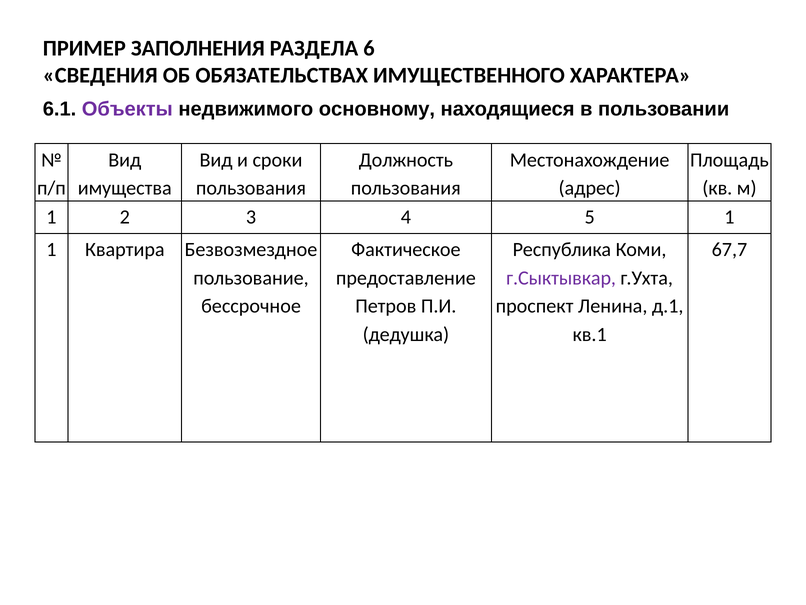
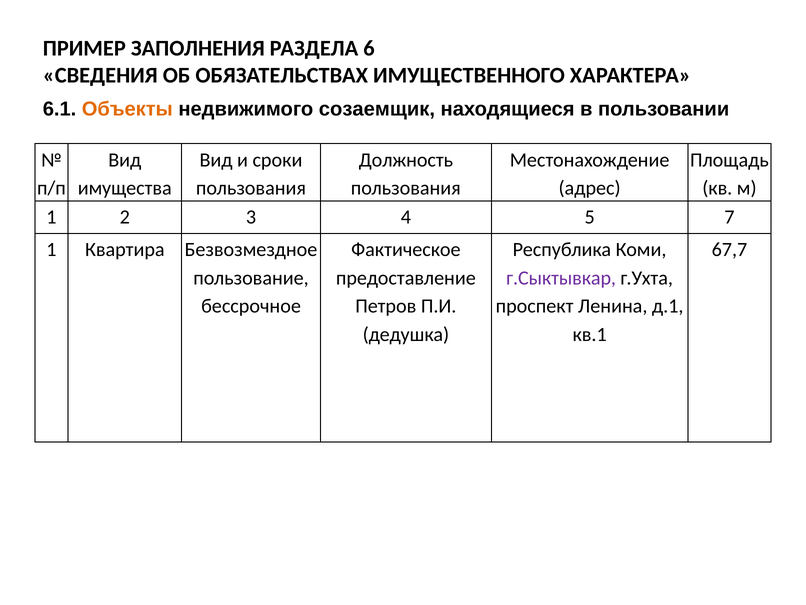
Объекты colour: purple -> orange
основному: основному -> созаемщик
5 1: 1 -> 7
